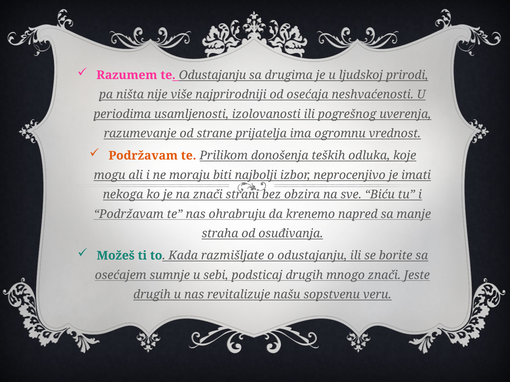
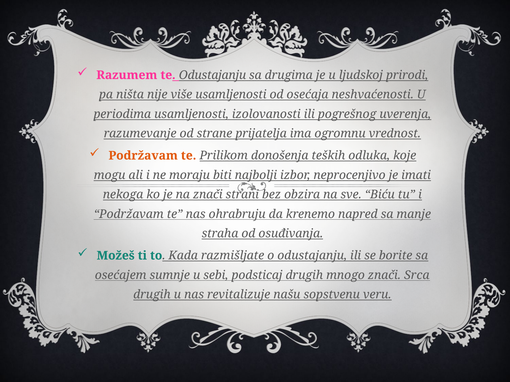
više najprirodniji: najprirodniji -> usamljenosti
Jeste: Jeste -> Srca
